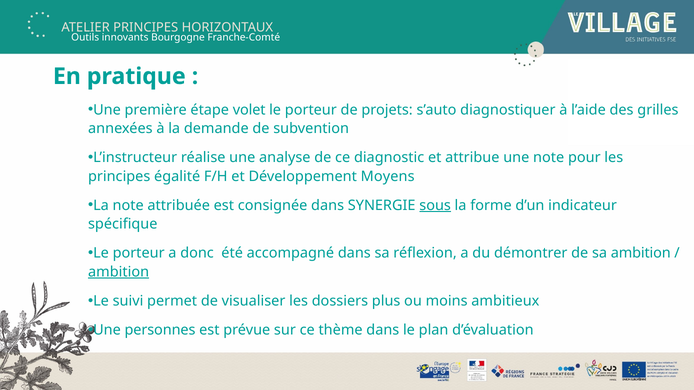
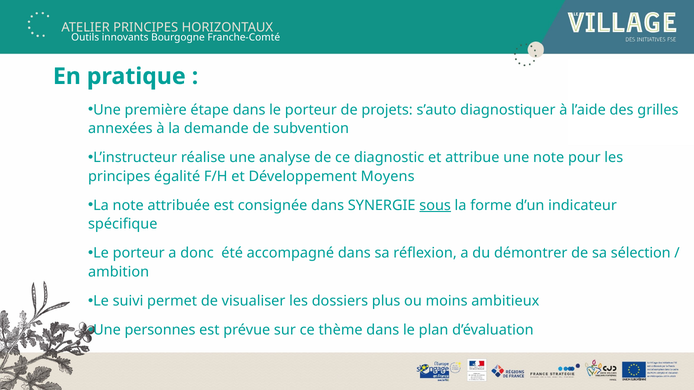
étape volet: volet -> dans
sa ambition: ambition -> sélection
ambition at (119, 272) underline: present -> none
